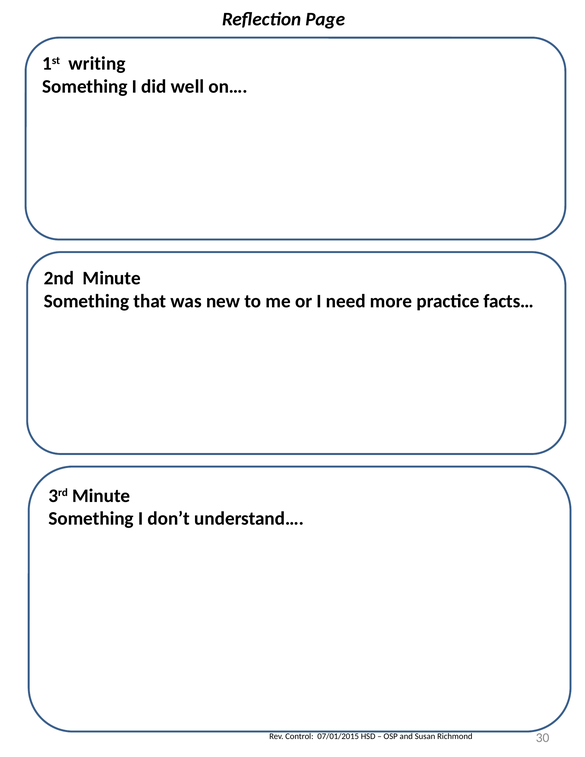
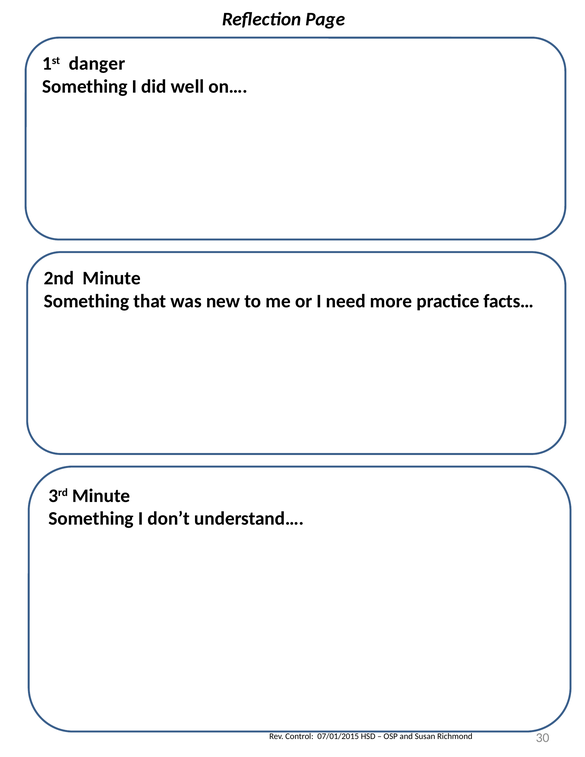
writing: writing -> danger
